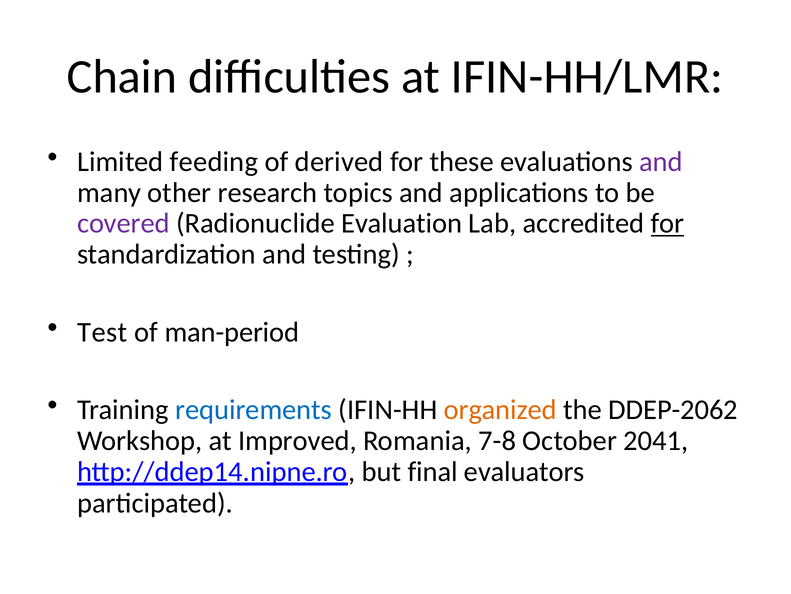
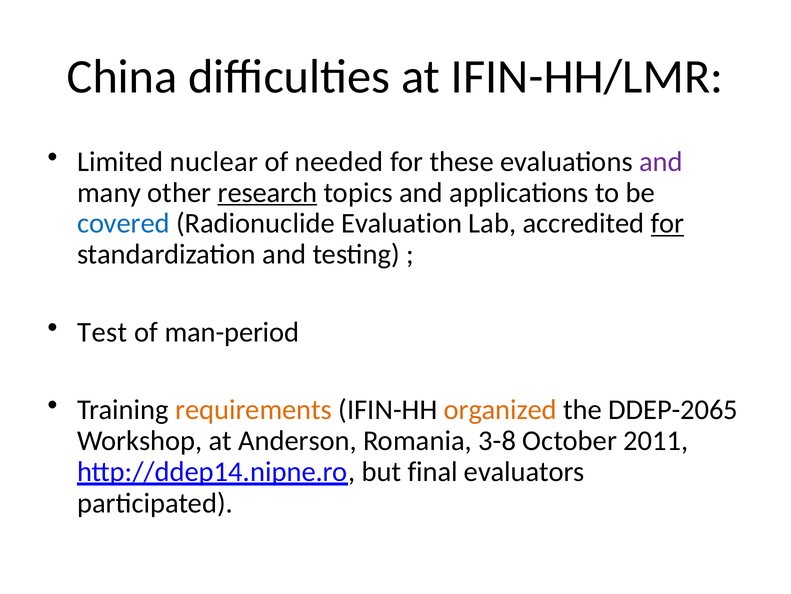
Chain: Chain -> China
feeding: feeding -> nuclear
derived: derived -> needed
research underline: none -> present
covered colour: purple -> blue
requirements colour: blue -> orange
DDEP-2062: DDEP-2062 -> DDEP-2065
Improved: Improved -> Anderson
7-8: 7-8 -> 3-8
2041: 2041 -> 2011
